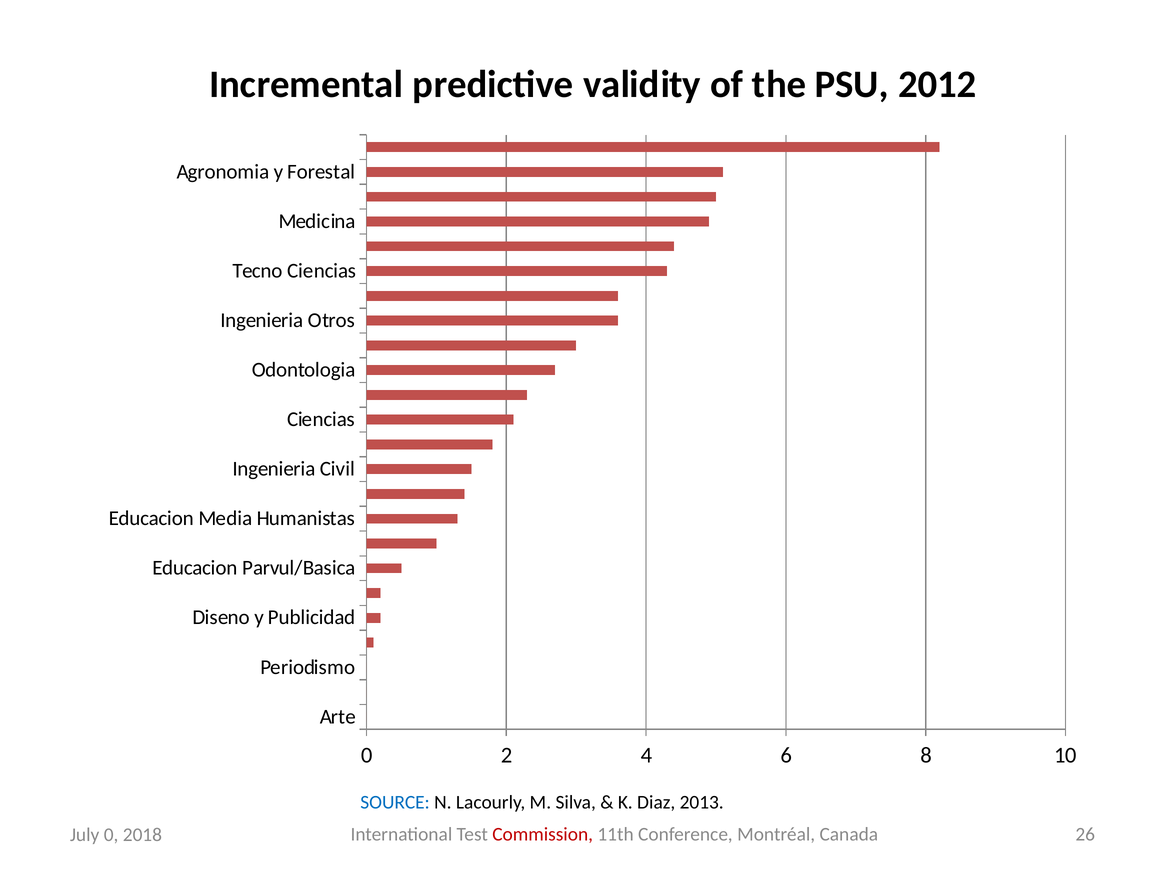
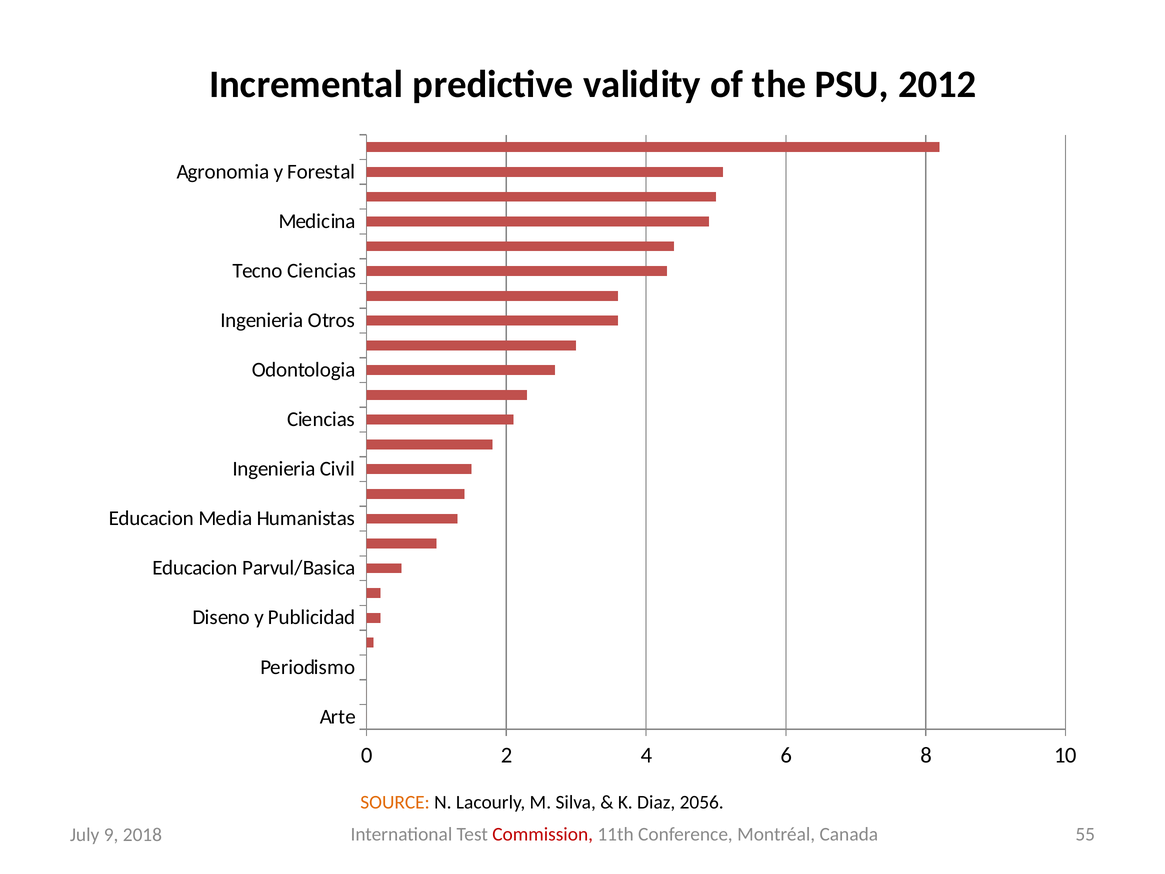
SOURCE colour: blue -> orange
2013: 2013 -> 2056
26: 26 -> 55
July 0: 0 -> 9
